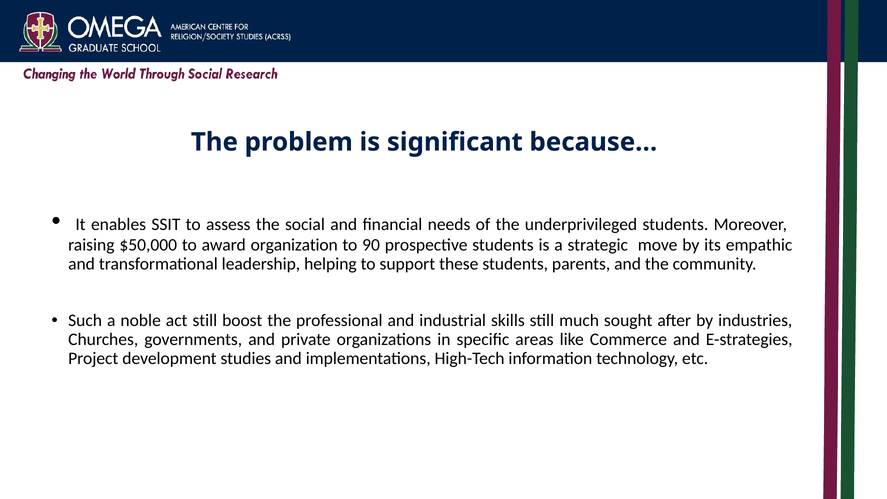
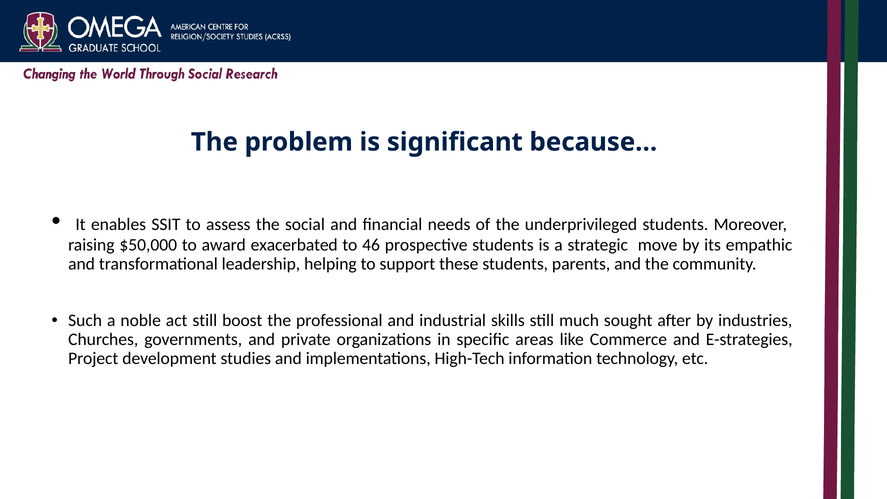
organization: organization -> exacerbated
90: 90 -> 46
